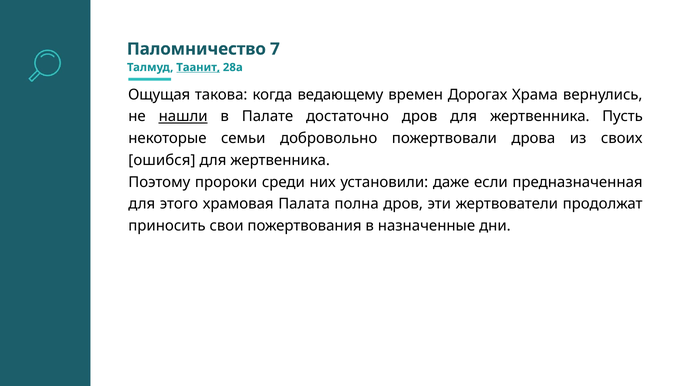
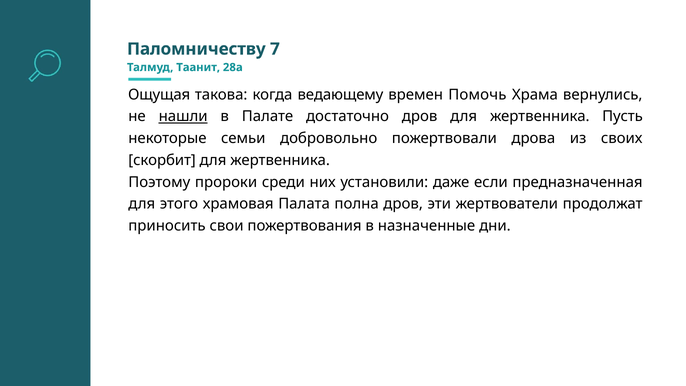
Паломничество: Паломничество -> Паломничеству
Таанит underline: present -> none
Дорогах: Дорогах -> Помочь
ошибся: ошибся -> скорбит
